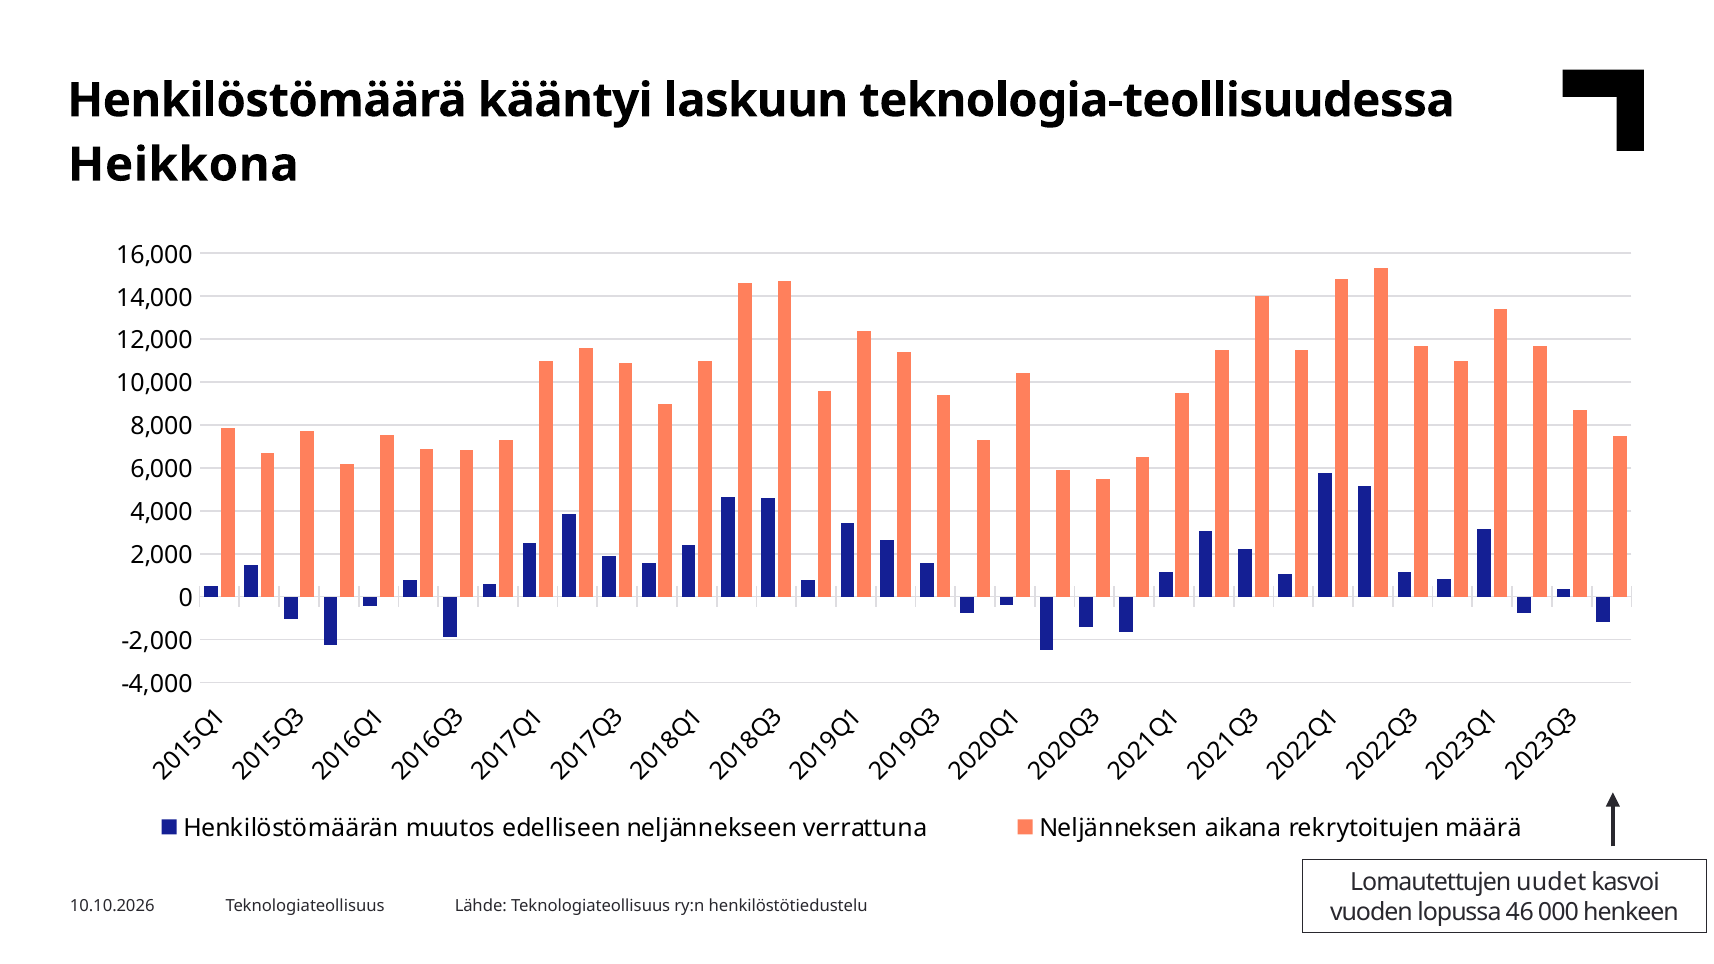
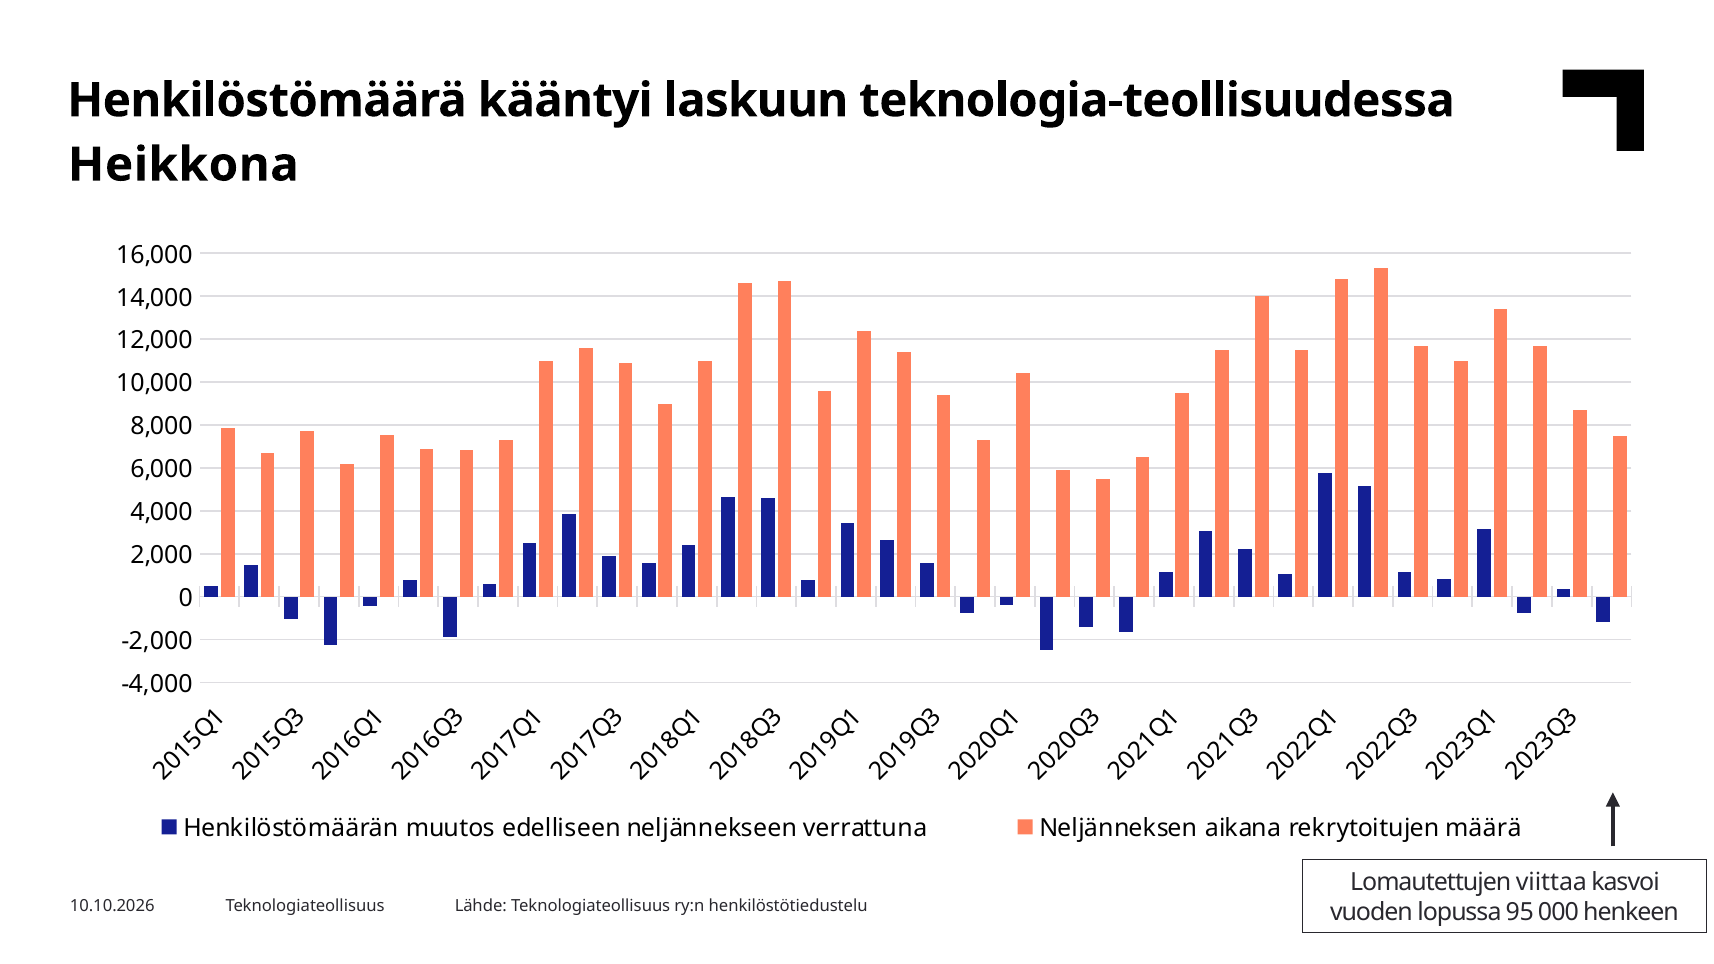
uudet: uudet -> viittaa
46: 46 -> 95
